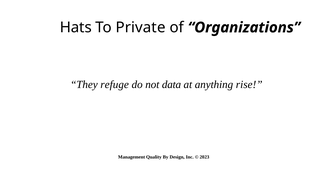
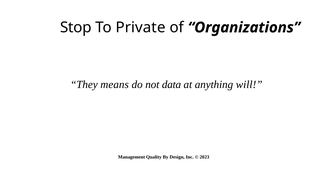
Hats: Hats -> Stop
refuge: refuge -> means
rise: rise -> will
